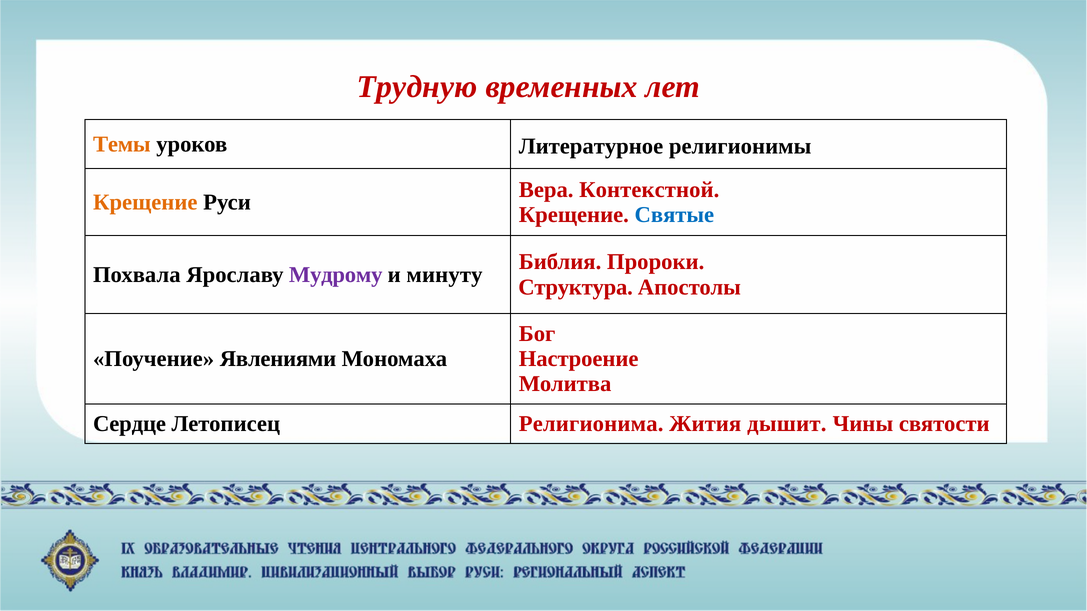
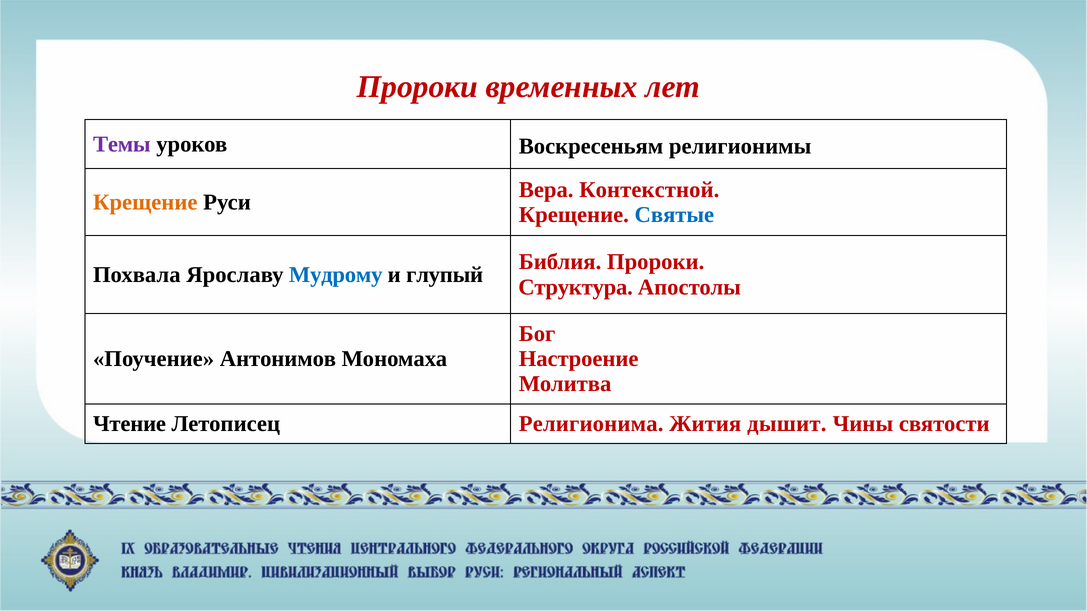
Трудную at (417, 87): Трудную -> Пророки
Темы colour: orange -> purple
Литературное: Литературное -> Воскресеньям
Мудрому colour: purple -> blue
минуту: минуту -> глупый
Явлениями: Явлениями -> Антонимов
Сердце: Сердце -> Чтение
